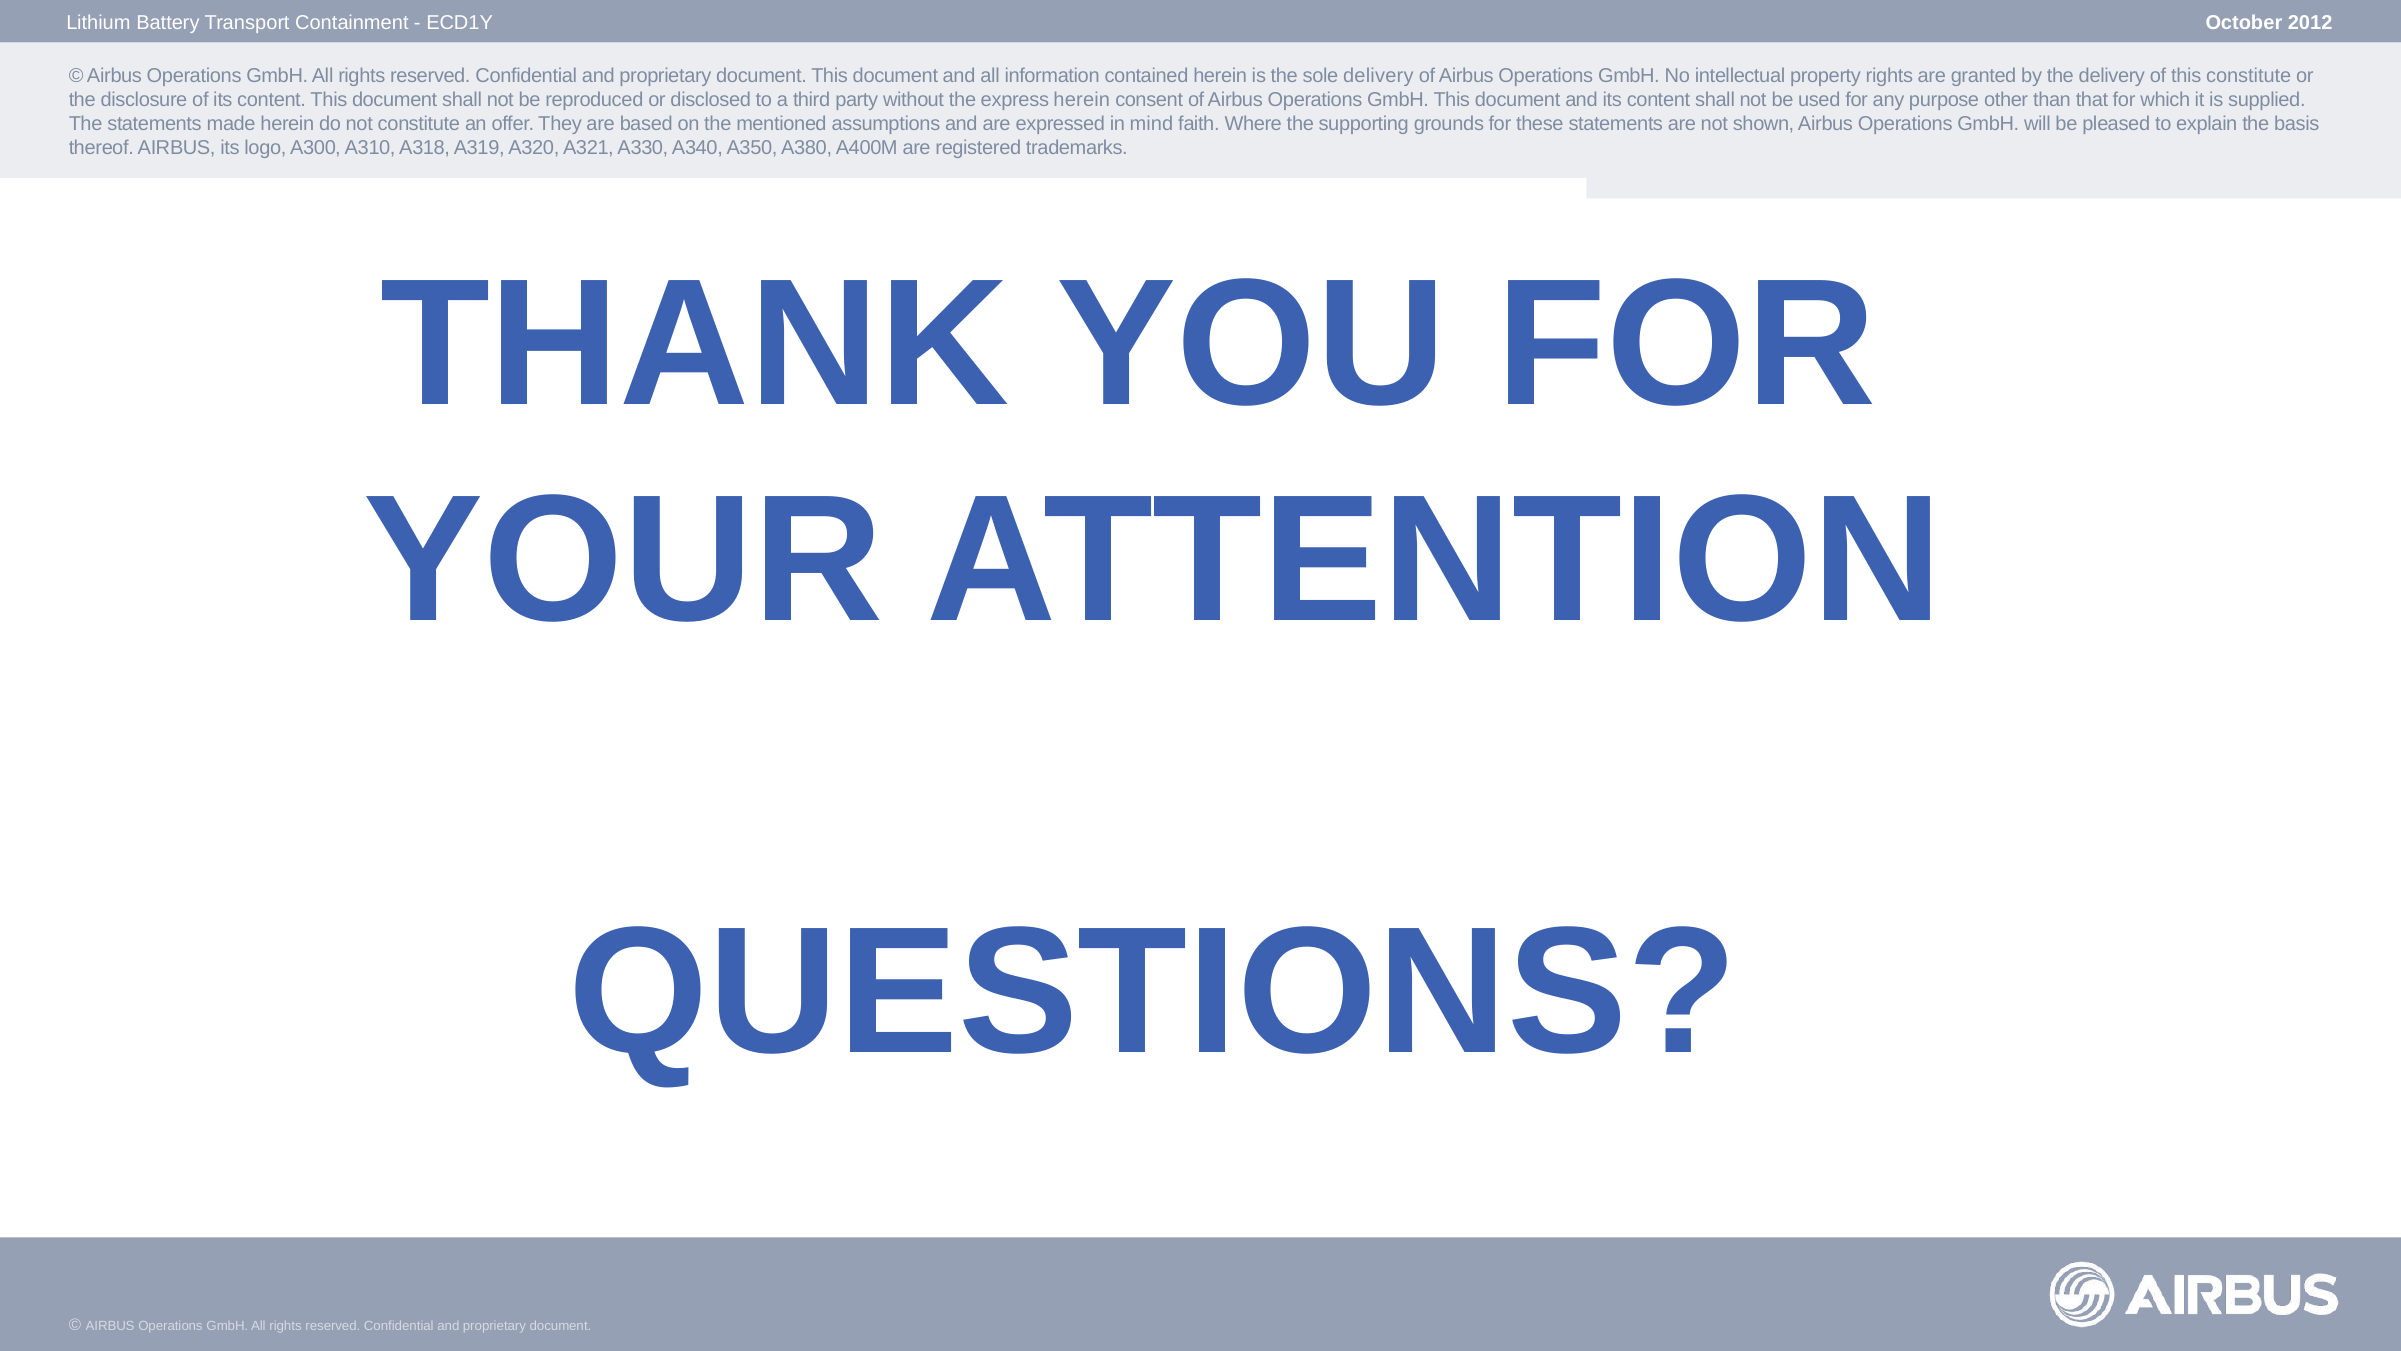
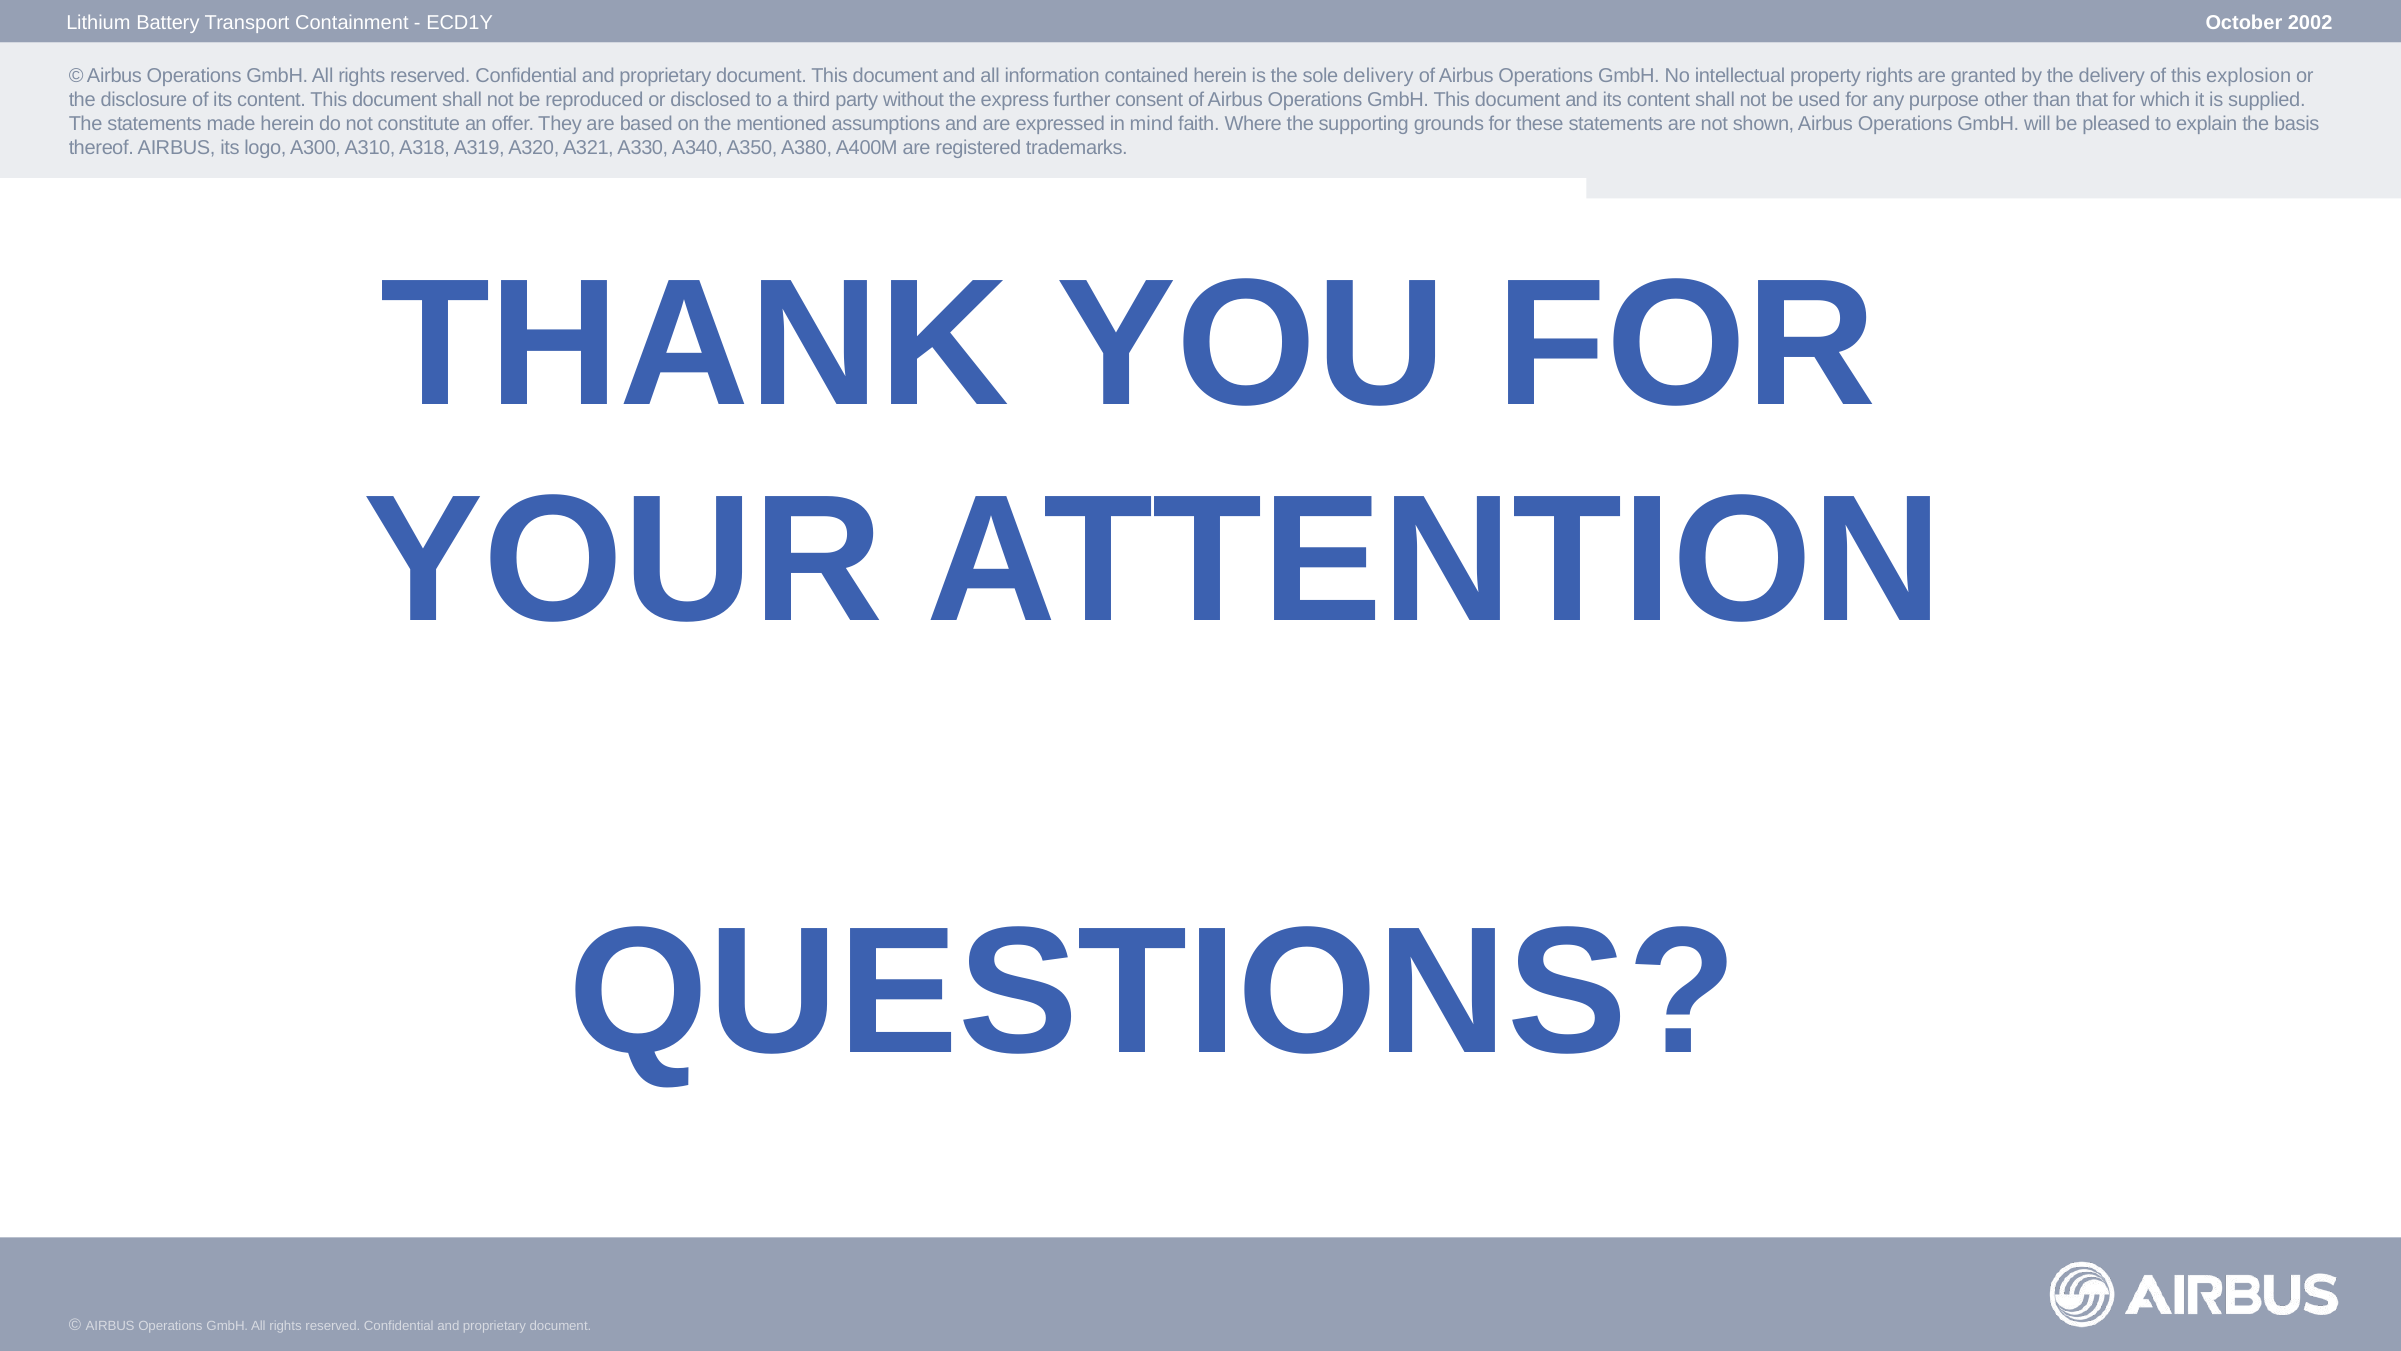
2012: 2012 -> 2002
this constitute: constitute -> explosion
express herein: herein -> further
